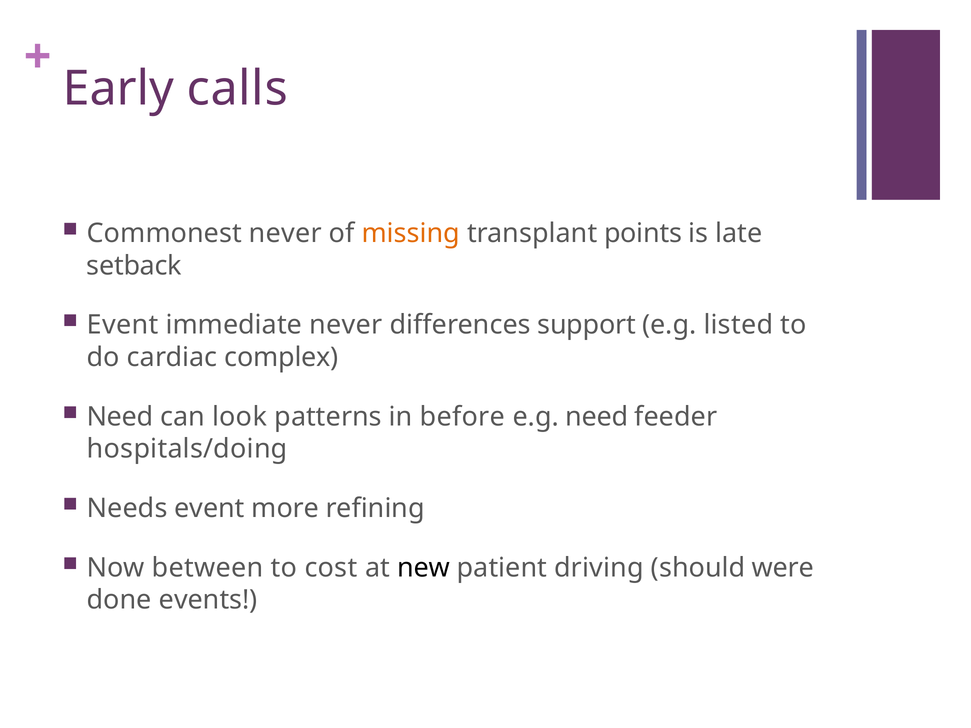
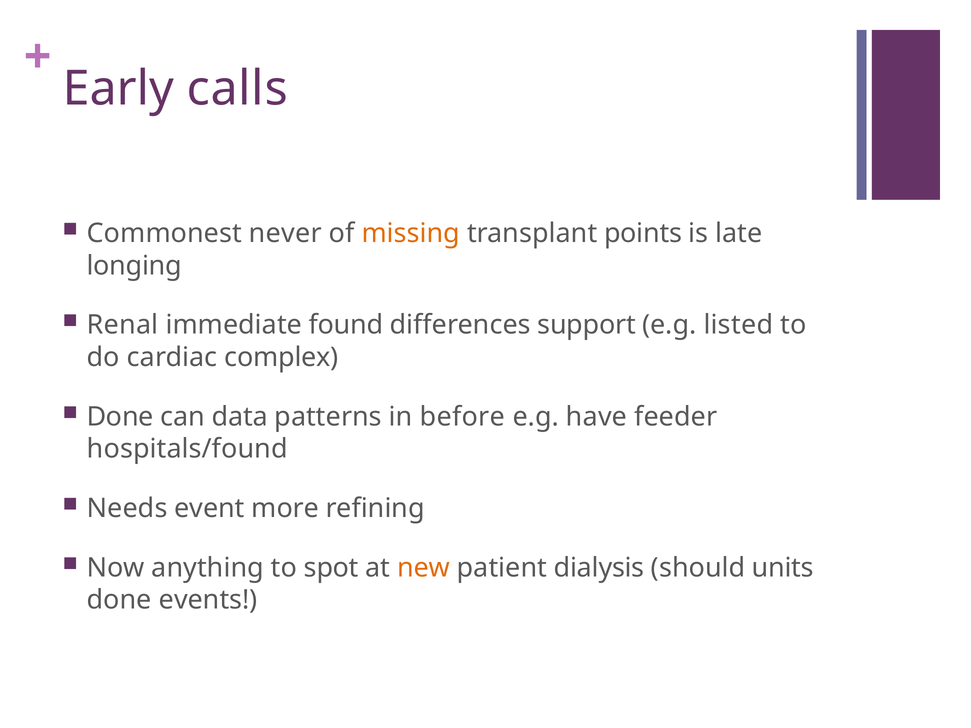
setback: setback -> longing
Event at (123, 325): Event -> Renal
immediate never: never -> found
Need at (120, 417): Need -> Done
look: look -> data
e.g need: need -> have
hospitals/doing: hospitals/doing -> hospitals/found
between: between -> anything
cost: cost -> spot
new colour: black -> orange
driving: driving -> dialysis
were: were -> units
